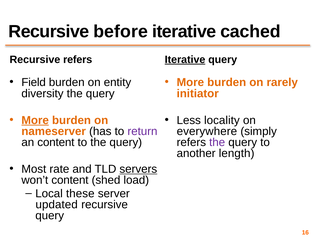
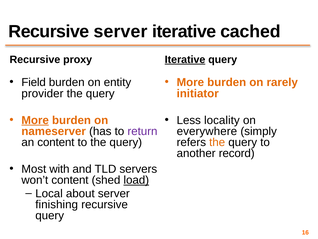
Recursive before: before -> server
Recursive refers: refers -> proxy
diversity: diversity -> provider
the at (217, 142) colour: purple -> orange
length: length -> record
rate: rate -> with
servers underline: present -> none
load underline: none -> present
these: these -> about
updated: updated -> finishing
